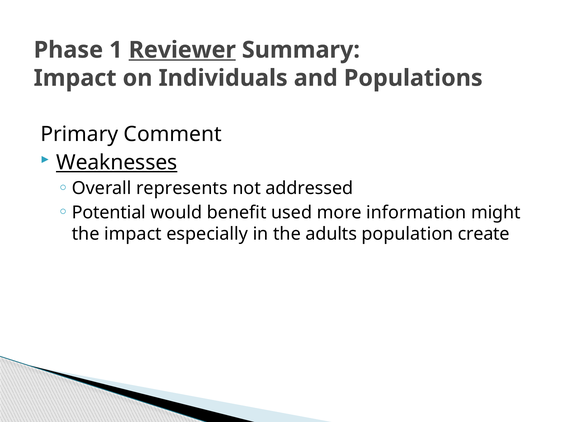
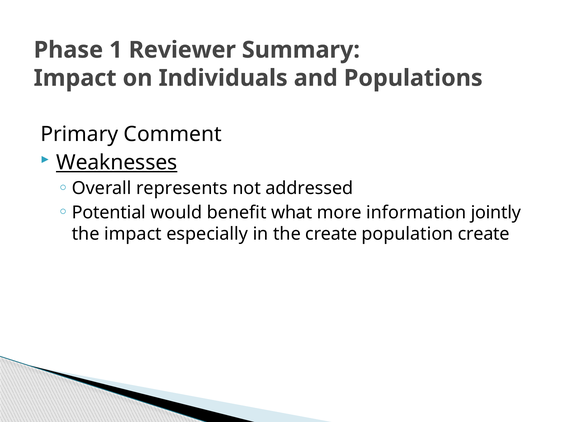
Reviewer underline: present -> none
used: used -> what
might: might -> jointly
the adults: adults -> create
